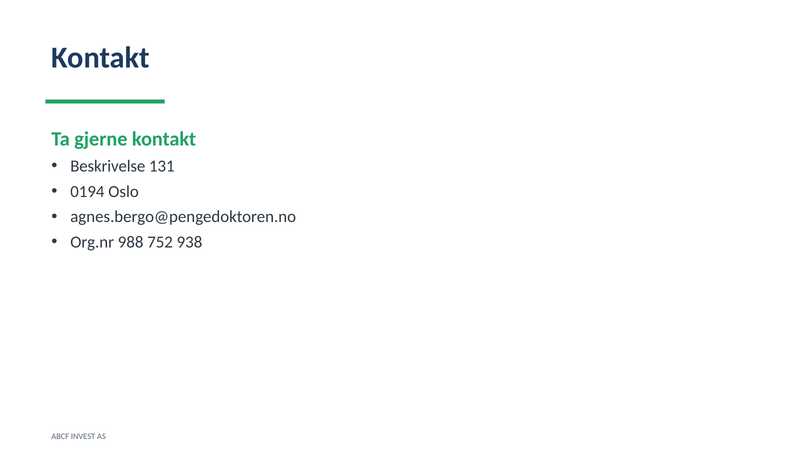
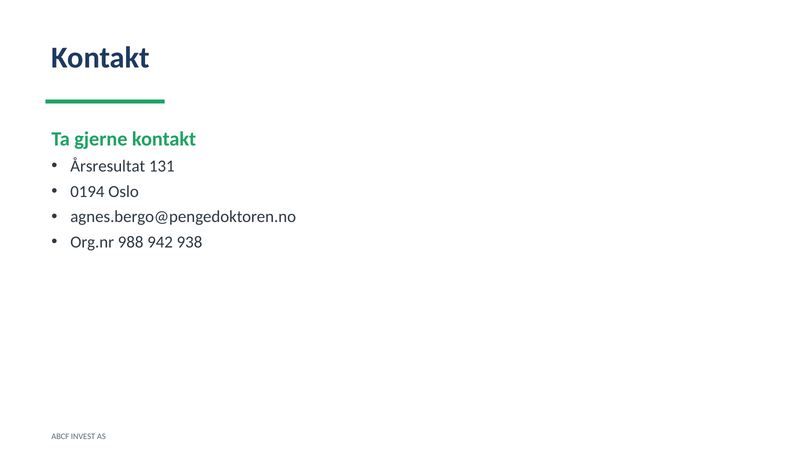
Beskrivelse: Beskrivelse -> Årsresultat
752: 752 -> 942
